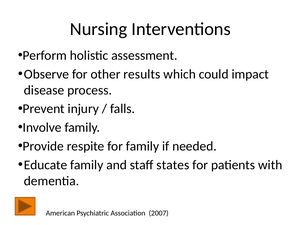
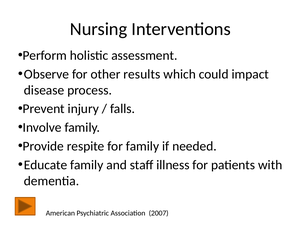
states: states -> illness
